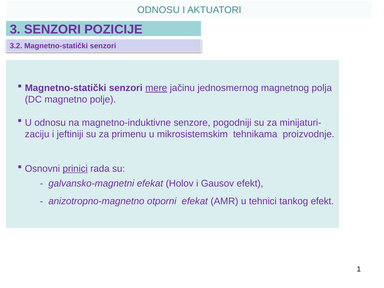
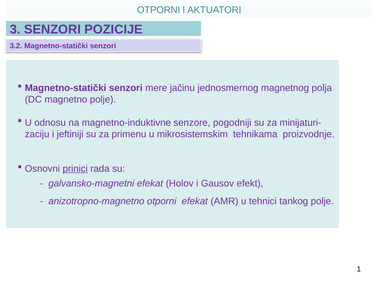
ODNOSU at (158, 10): ODNOSU -> OTPORNI
mere underline: present -> none
tankog efekt: efekt -> polje
